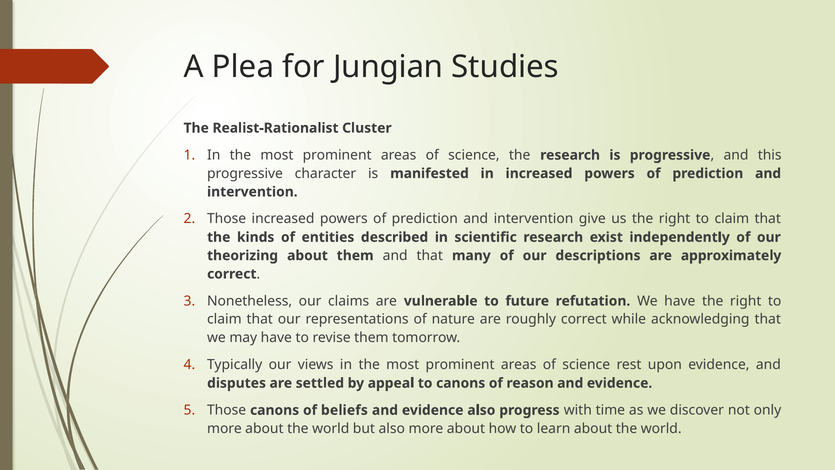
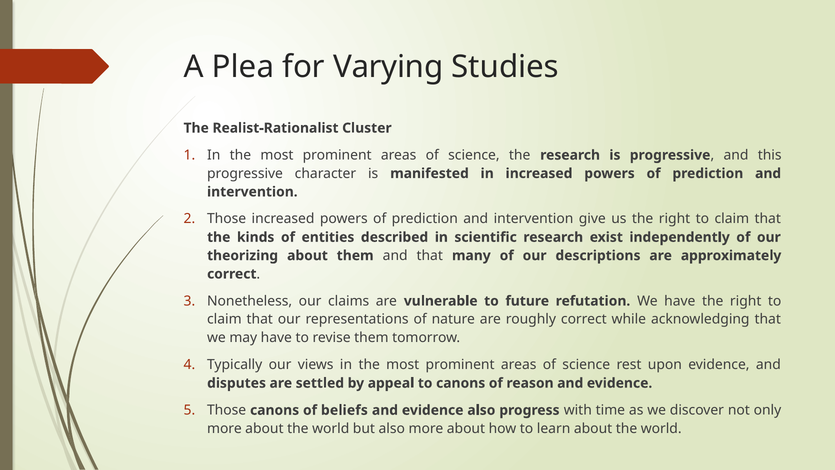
Jungian: Jungian -> Varying
